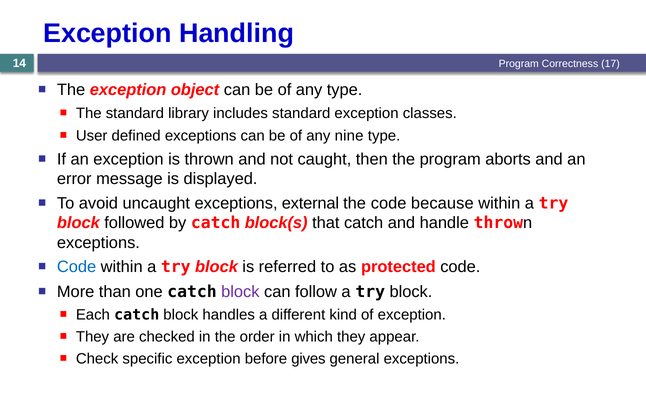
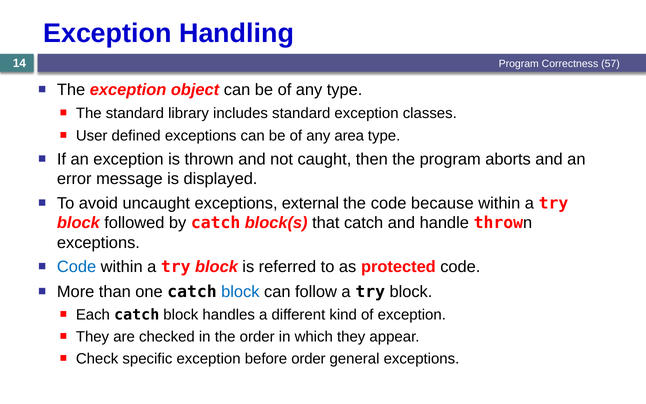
17: 17 -> 57
nine: nine -> area
block at (240, 292) colour: purple -> blue
before gives: gives -> order
